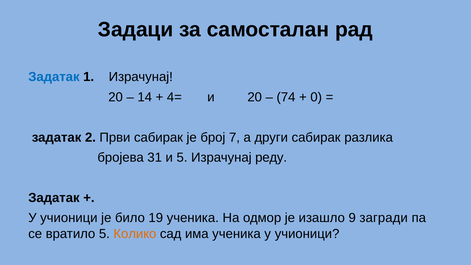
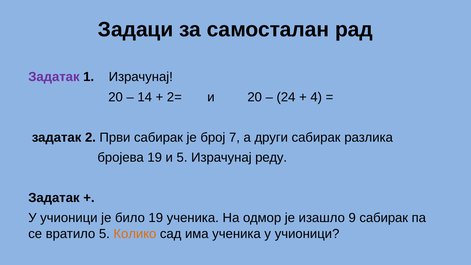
Задатак at (54, 77) colour: blue -> purple
4=: 4= -> 2=
74: 74 -> 24
0: 0 -> 4
бројева 31: 31 -> 19
9 загради: загради -> сабирак
